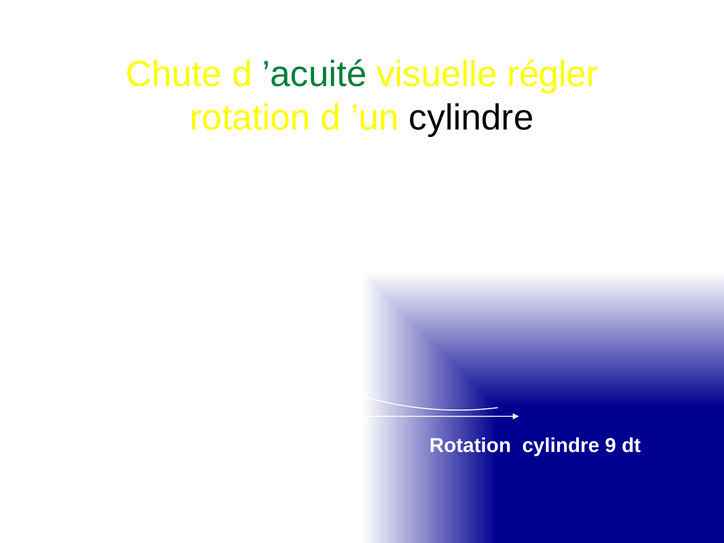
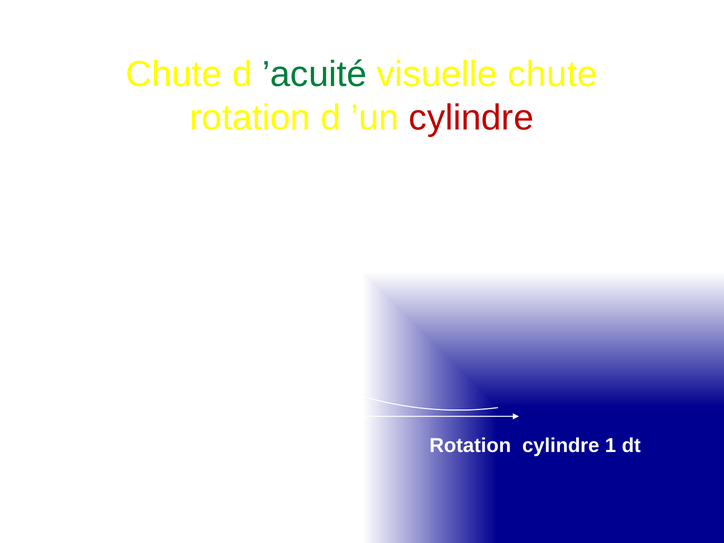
visuelle régler: régler -> chute
cylindre at (471, 118) colour: black -> red
cylindre 9: 9 -> 1
